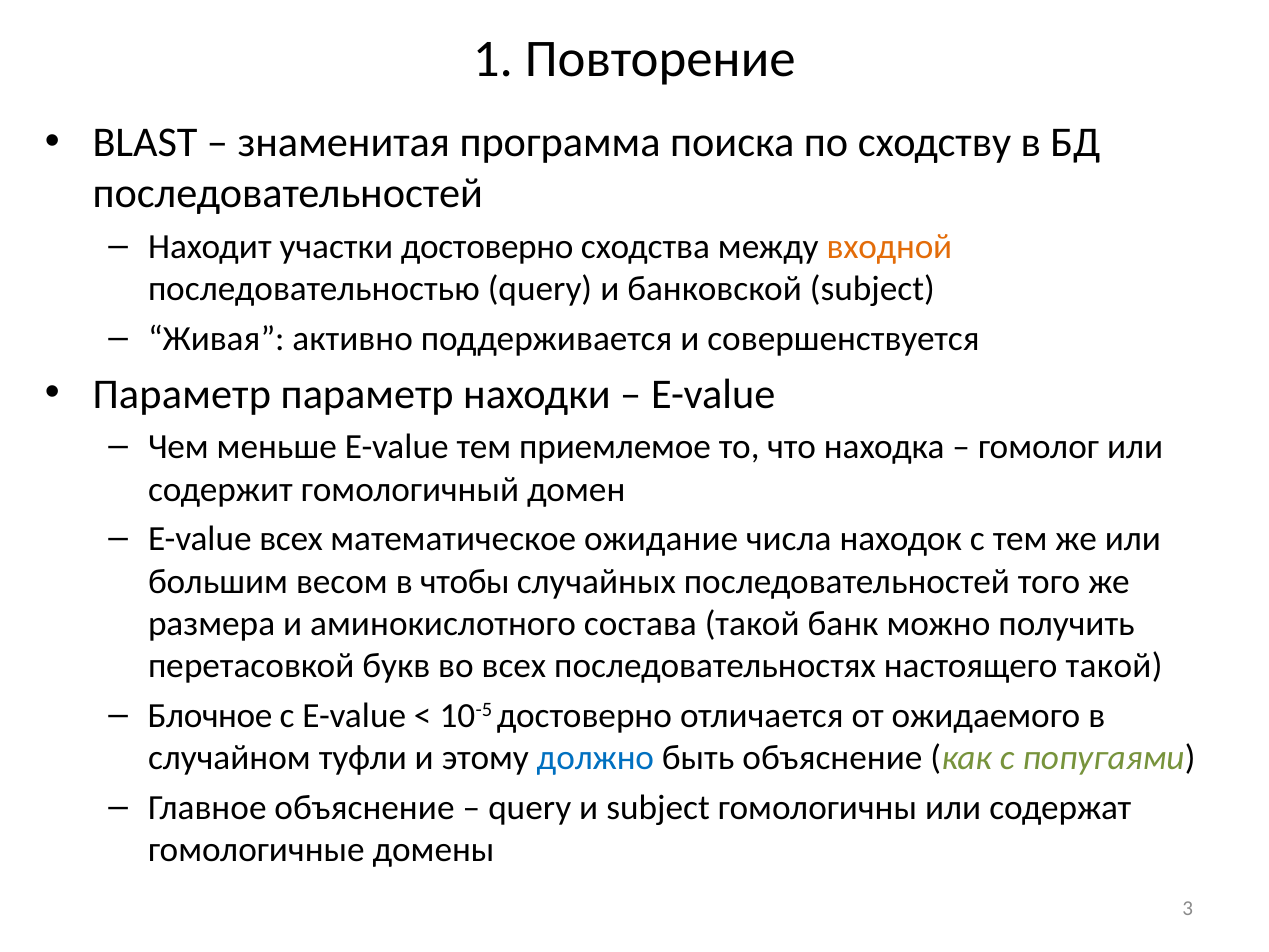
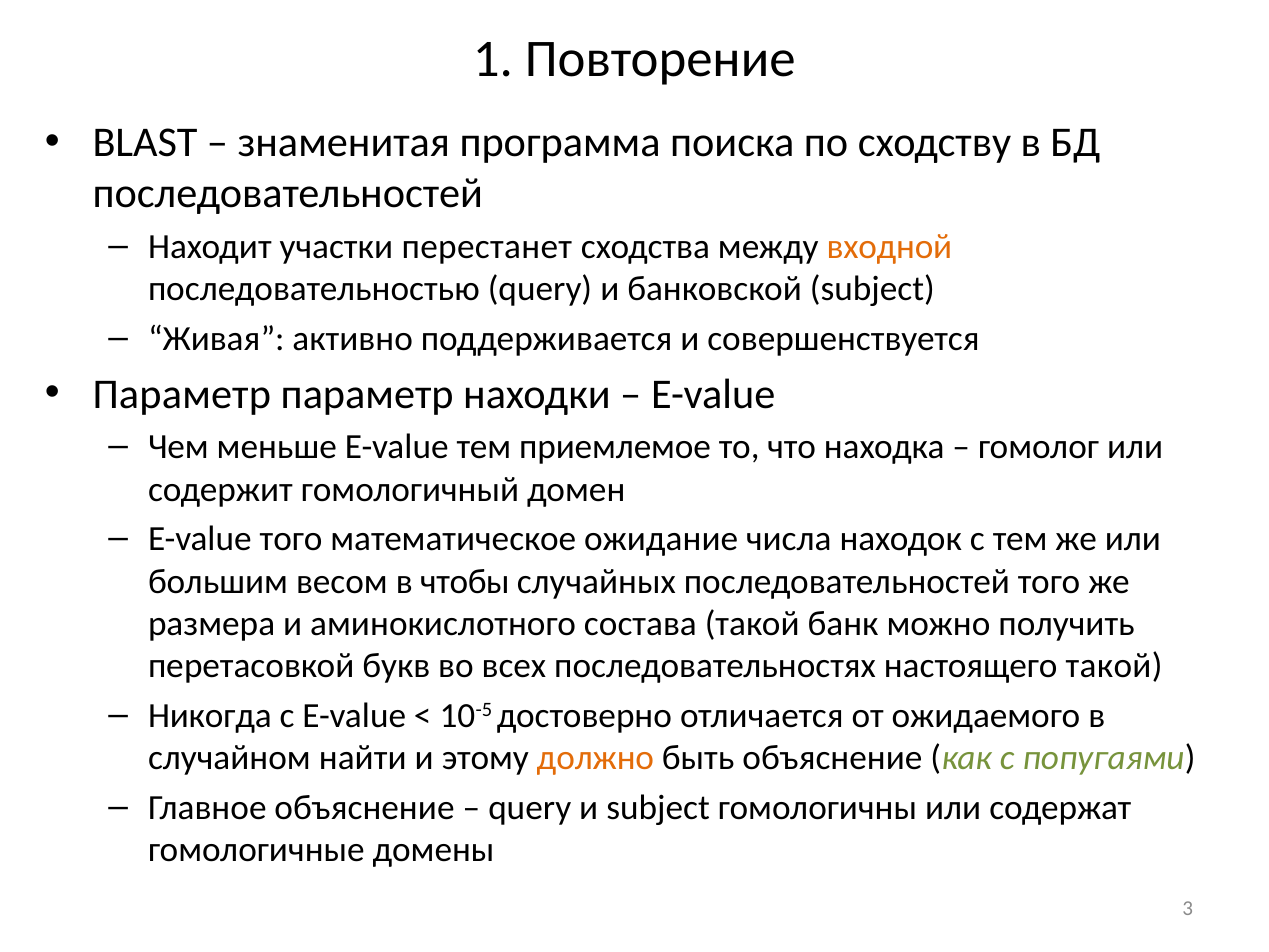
участки достоверно: достоверно -> перестанет
E-value всех: всех -> того
Блочное: Блочное -> Никогда
туфли: туфли -> найти
должно colour: blue -> orange
